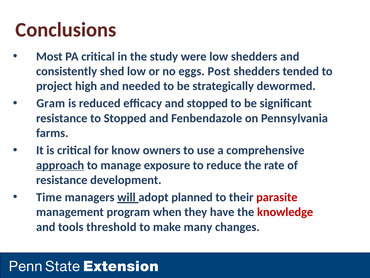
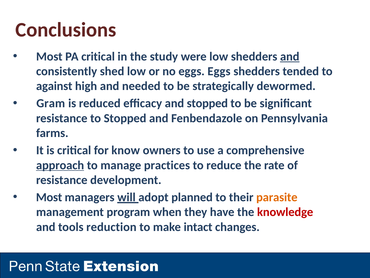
and at (290, 56) underline: none -> present
eggs Post: Post -> Eggs
project: project -> against
exposure: exposure -> practices
Time at (49, 197): Time -> Most
parasite colour: red -> orange
threshold: threshold -> reduction
many: many -> intact
